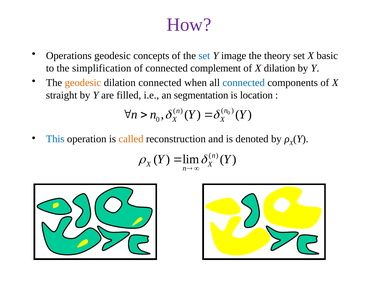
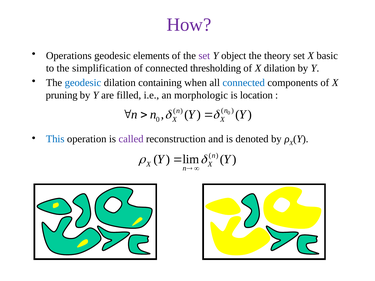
concepts: concepts -> elements
set at (204, 56) colour: blue -> purple
image: image -> object
complement: complement -> thresholding
geodesic at (83, 83) colour: orange -> blue
dilation connected: connected -> containing
straight: straight -> pruning
segmentation: segmentation -> morphologic
called colour: orange -> purple
